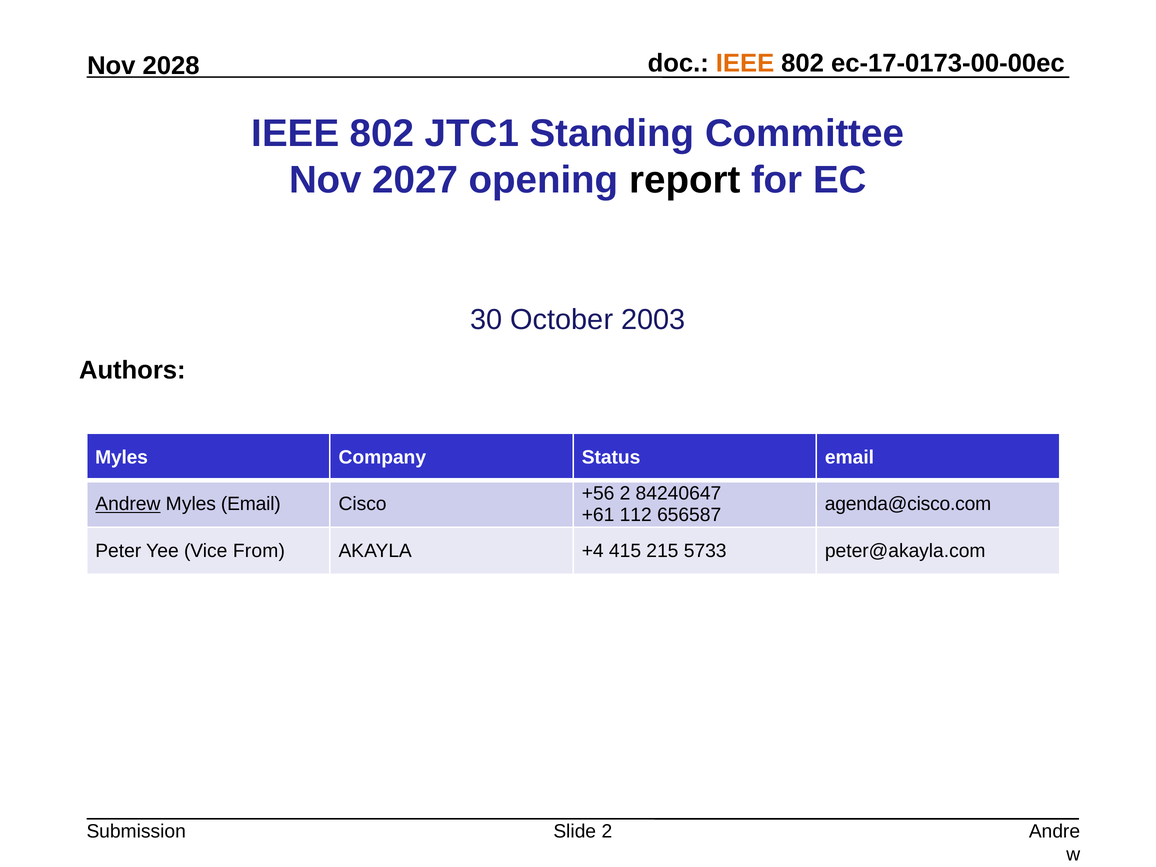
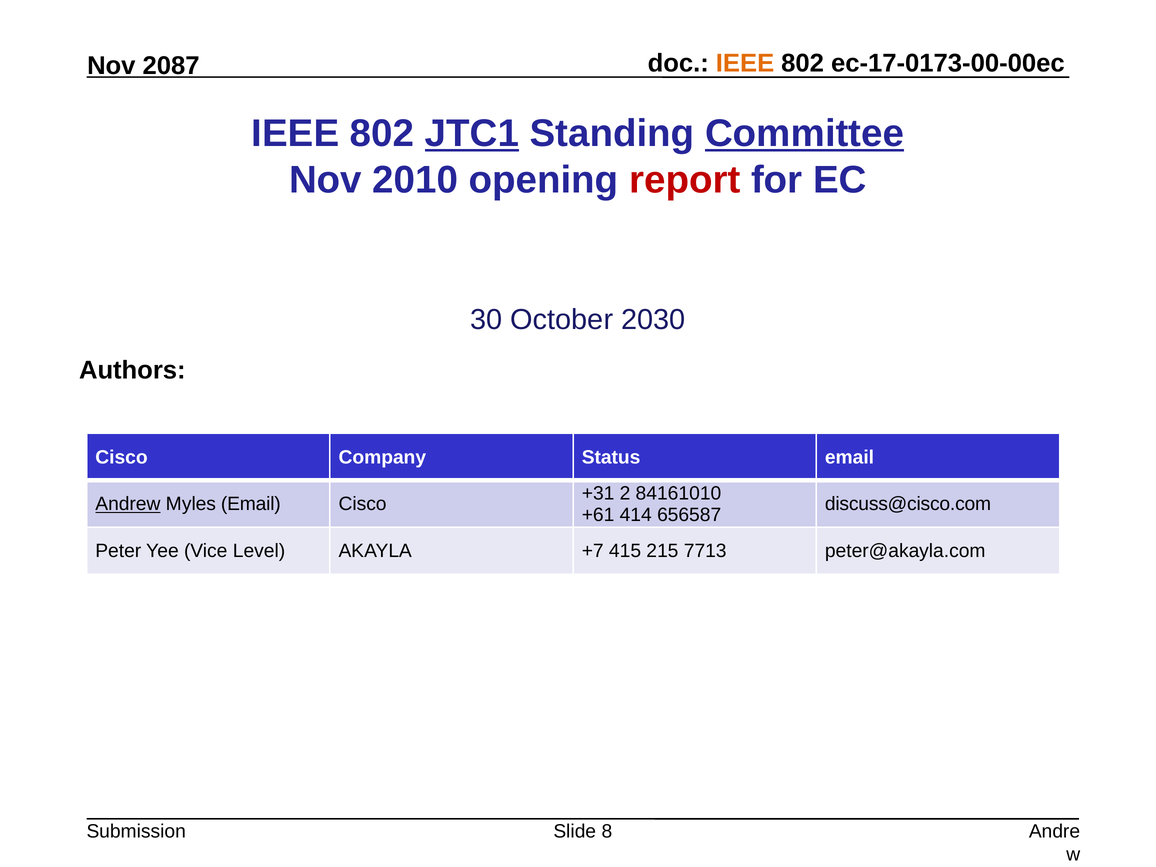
2028: 2028 -> 2087
JTC1 underline: none -> present
Committee underline: none -> present
2027: 2027 -> 2010
report colour: black -> red
2003: 2003 -> 2030
Myles at (122, 457): Myles -> Cisco
+56: +56 -> +31
84240647: 84240647 -> 84161010
agenda@cisco.com: agenda@cisco.com -> discuss@cisco.com
112: 112 -> 414
From: From -> Level
+4: +4 -> +7
5733: 5733 -> 7713
Slide 2: 2 -> 8
